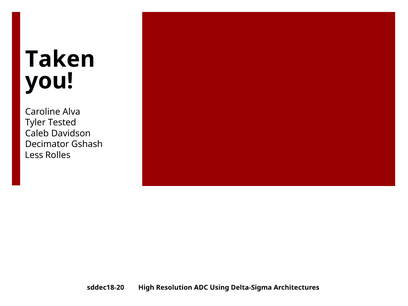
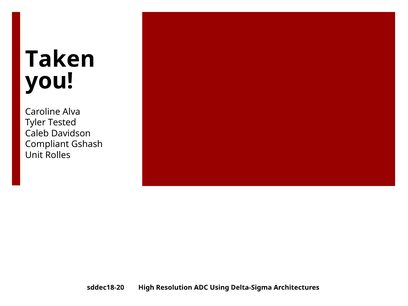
Decimator: Decimator -> Compliant
Less: Less -> Unit
